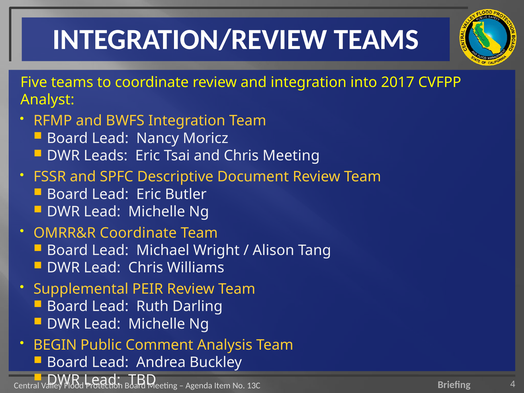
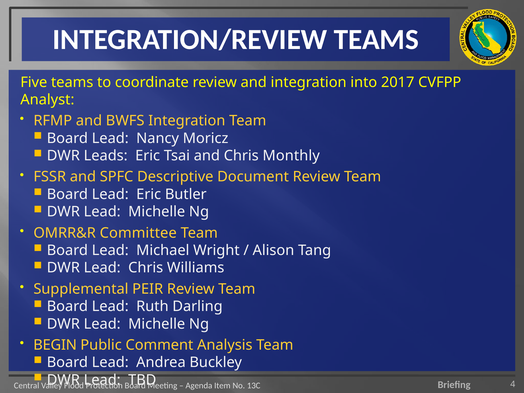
Chris Meeting: Meeting -> Monthly
OMRR&R Coordinate: Coordinate -> Committee
